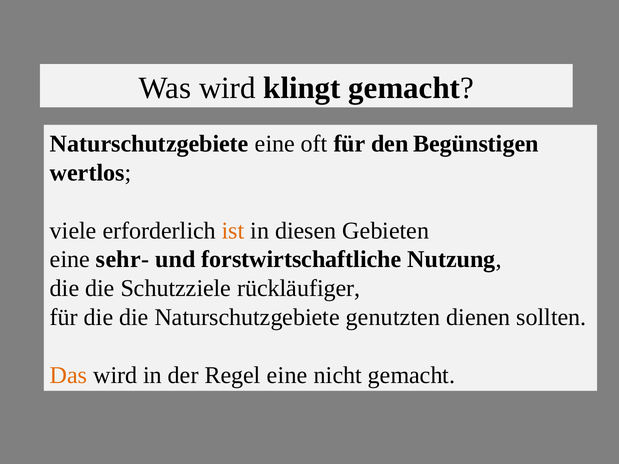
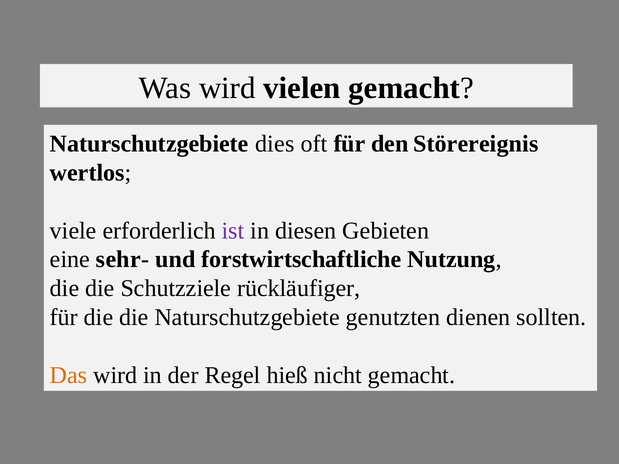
klingt: klingt -> vielen
Naturschutzgebiete eine: eine -> dies
Begünstigen: Begünstigen -> Störereignis
ist colour: orange -> purple
Regel eine: eine -> hieß
